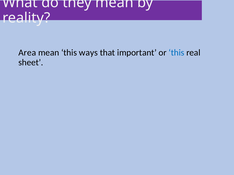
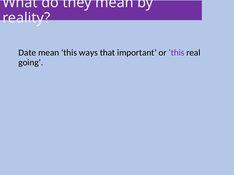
Area: Area -> Date
this at (177, 53) colour: blue -> purple
sheet: sheet -> going
